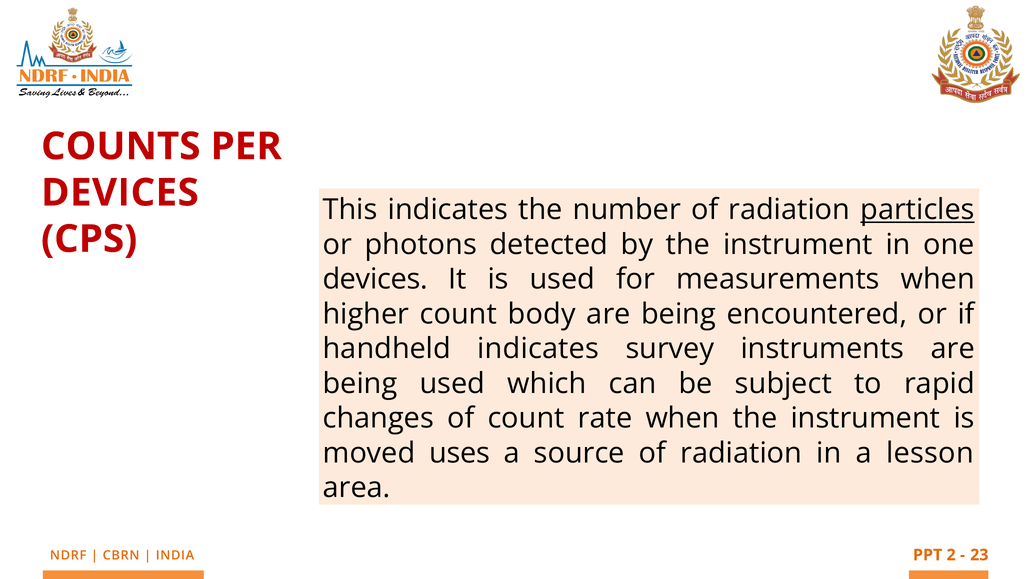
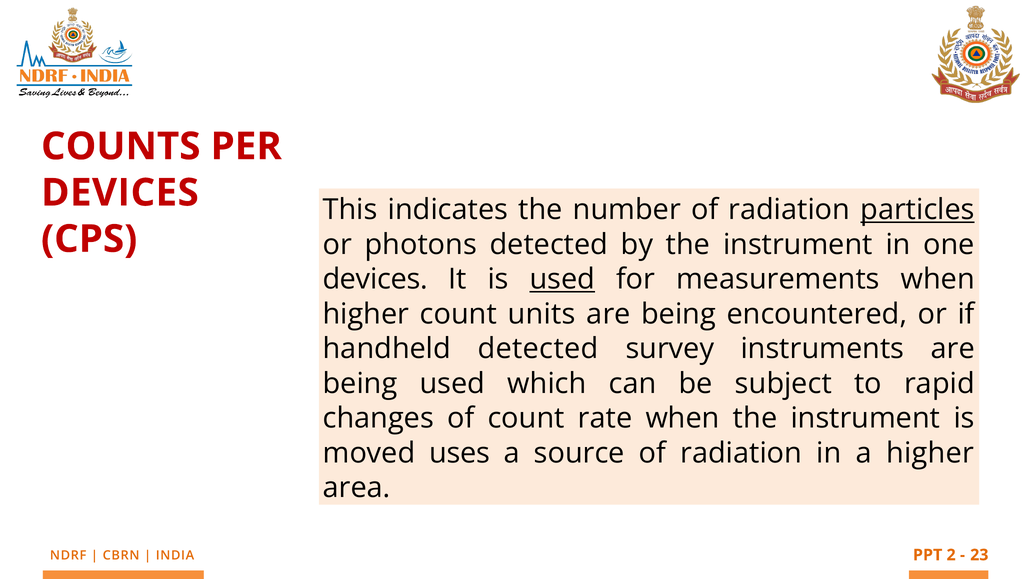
used at (562, 279) underline: none -> present
body: body -> units
handheld indicates: indicates -> detected
a lesson: lesson -> higher
